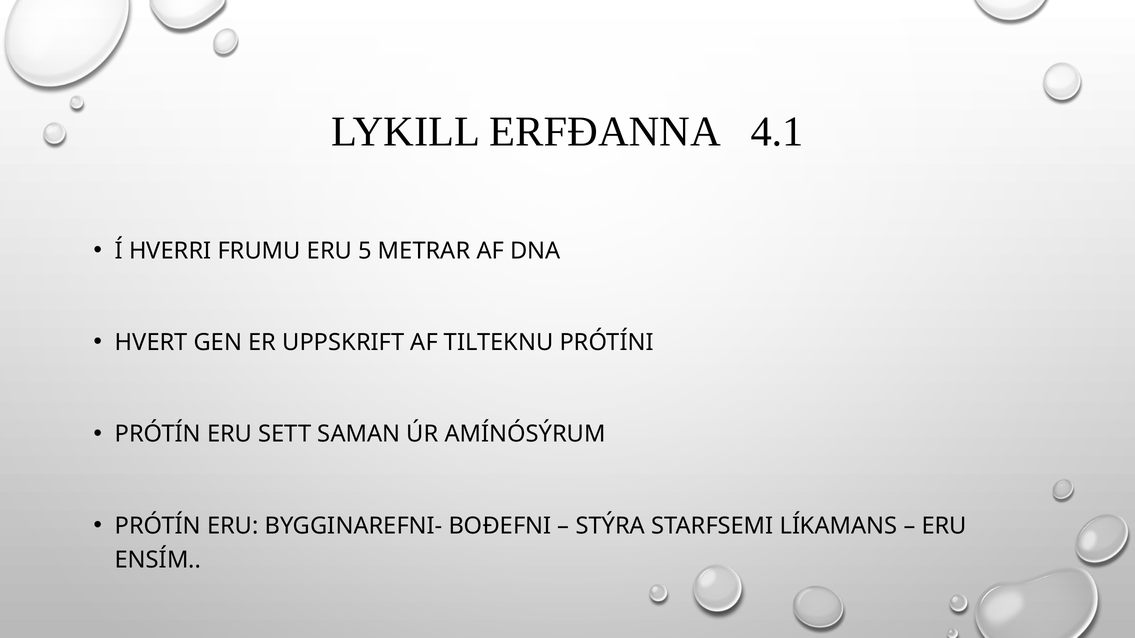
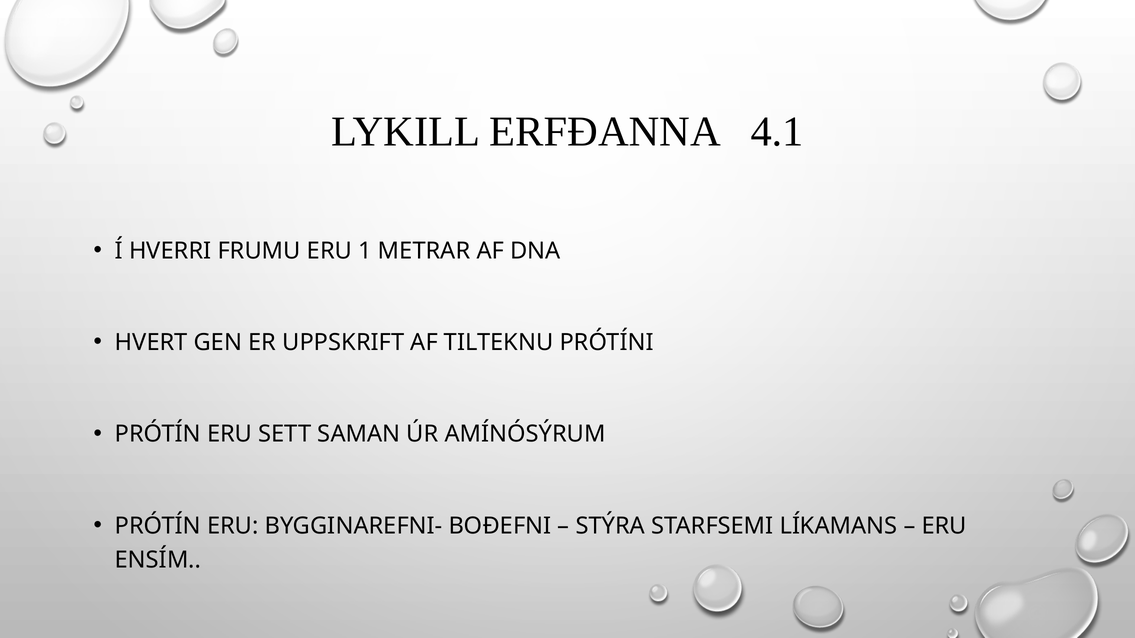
5: 5 -> 1
